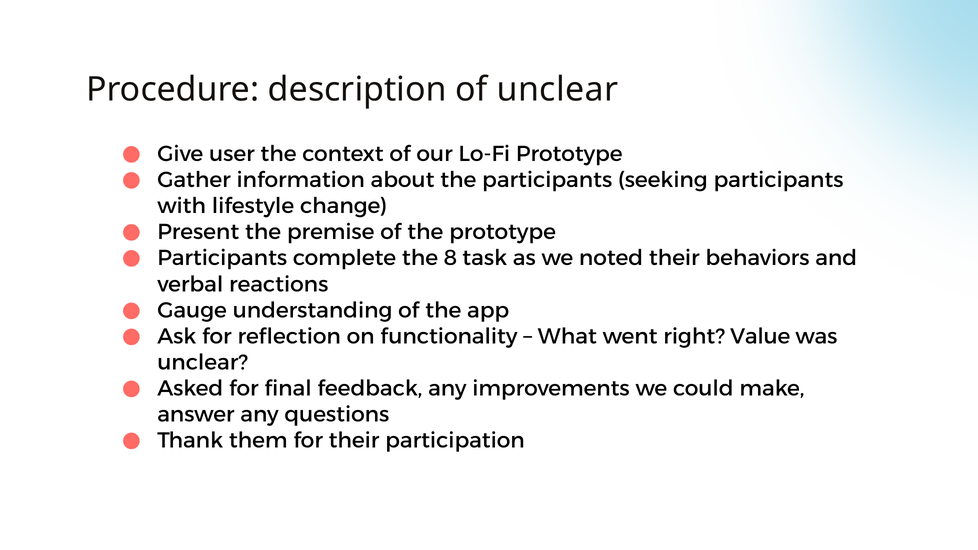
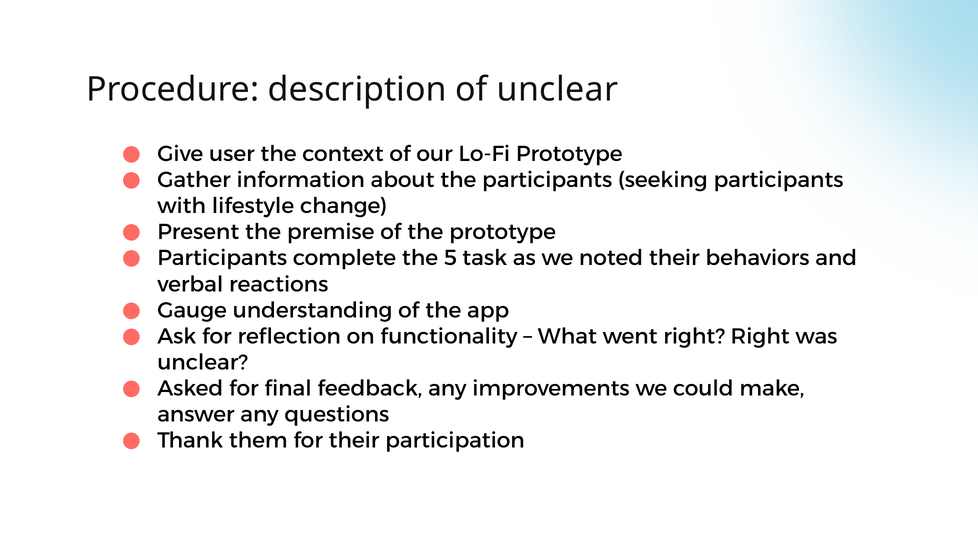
8: 8 -> 5
right Value: Value -> Right
